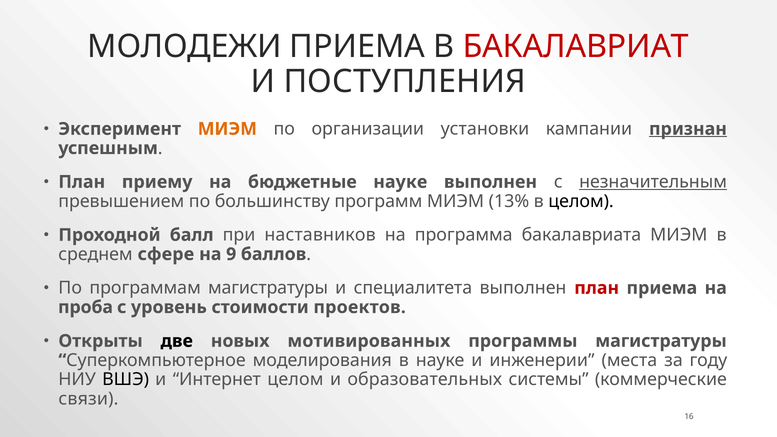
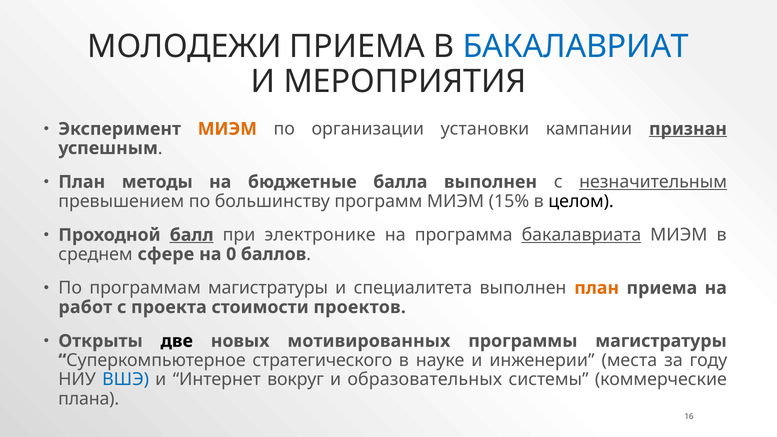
БАКАЛАВРИАТ colour: red -> blue
ПОСТУПЛЕНИЯ: ПОСТУПЛЕНИЯ -> МЕРОПРИЯТИЯ
приему: приему -> методы
бюджетные науке: науке -> балла
13%: 13% -> 15%
балл underline: none -> present
наставников: наставников -> электронике
бакалавриата underline: none -> present
9: 9 -> 0
план at (597, 288) colour: red -> orange
проба: проба -> работ
уровень: уровень -> проекта
моделирования: моделирования -> стратегического
ВШЭ colour: black -> blue
Интернет целом: целом -> вокруг
связи: связи -> плана
